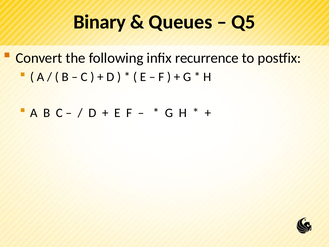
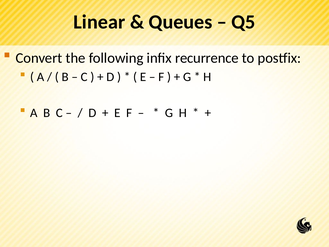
Binary: Binary -> Linear
